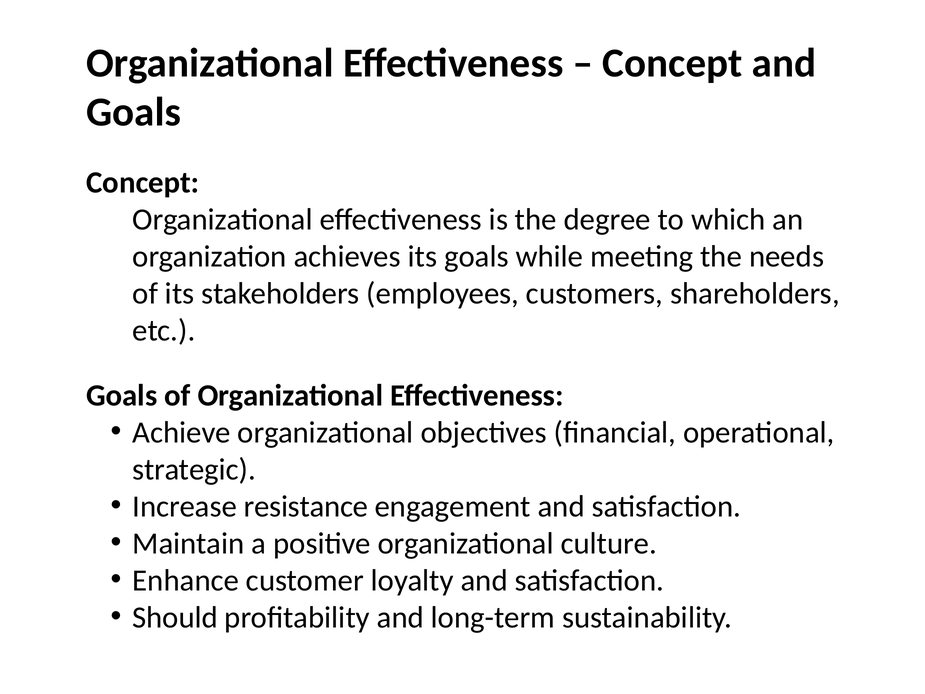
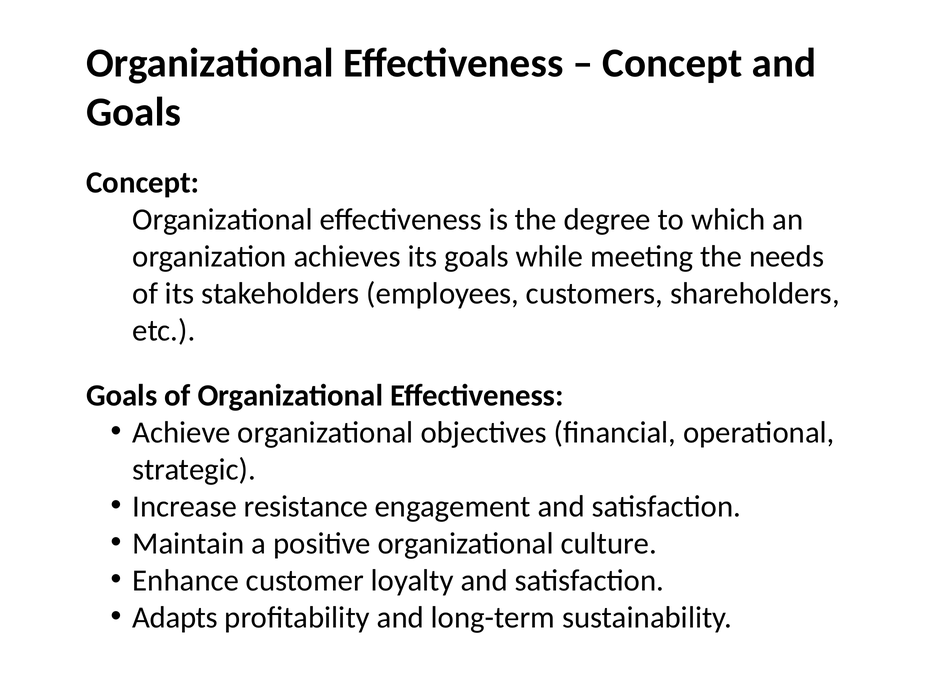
Should: Should -> Adapts
